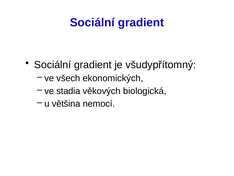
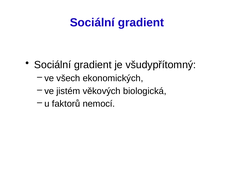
stadia: stadia -> jistém
většina: většina -> faktorů
